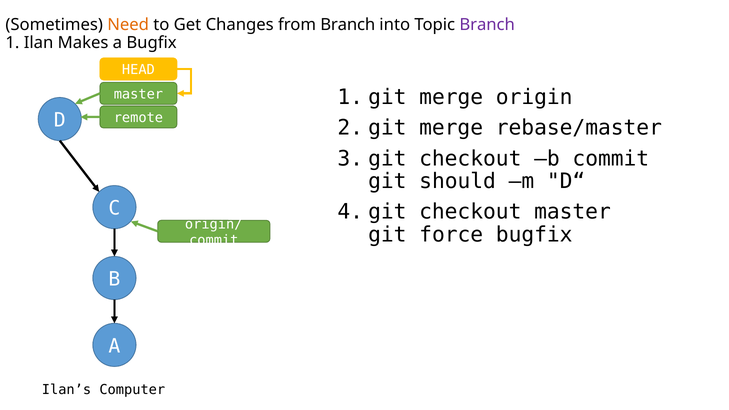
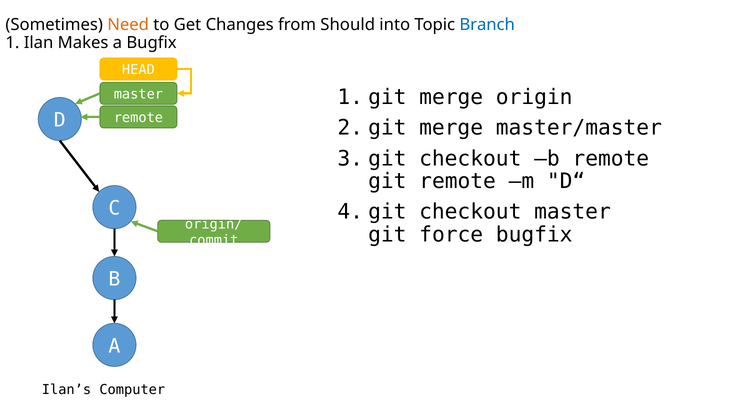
from Branch: Branch -> Should
Branch at (487, 25) colour: purple -> blue
rebase/master: rebase/master -> master/master
b commit: commit -> remote
git should: should -> remote
